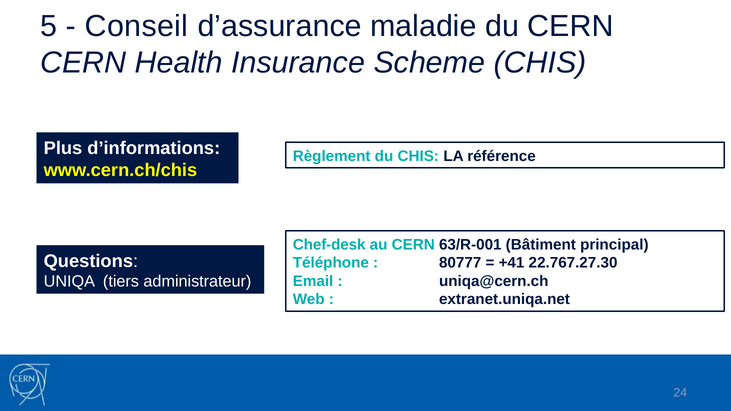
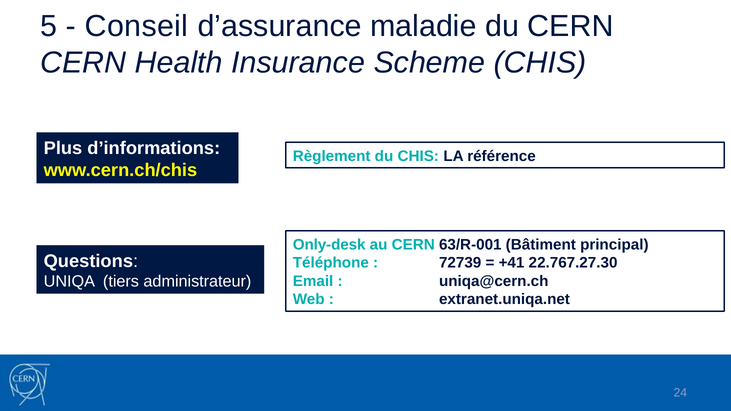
Chef-desk: Chef-desk -> Only-desk
80777: 80777 -> 72739
